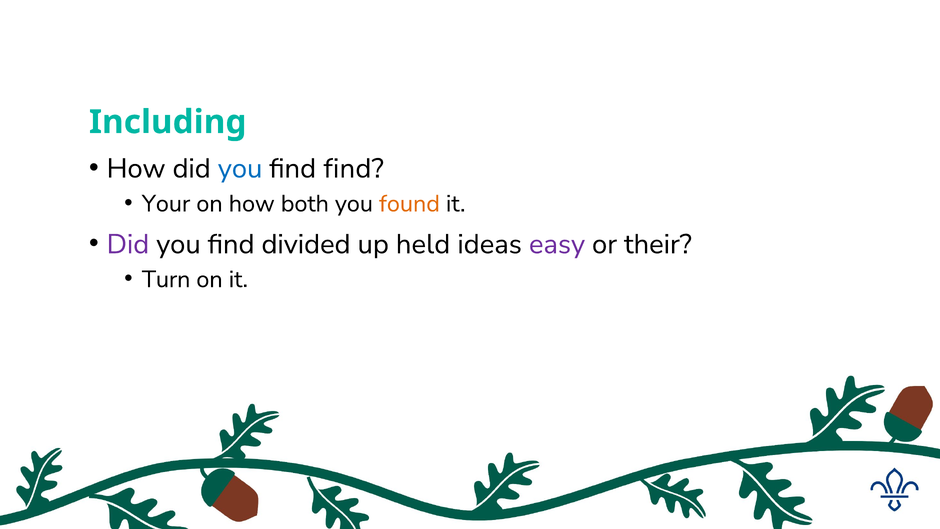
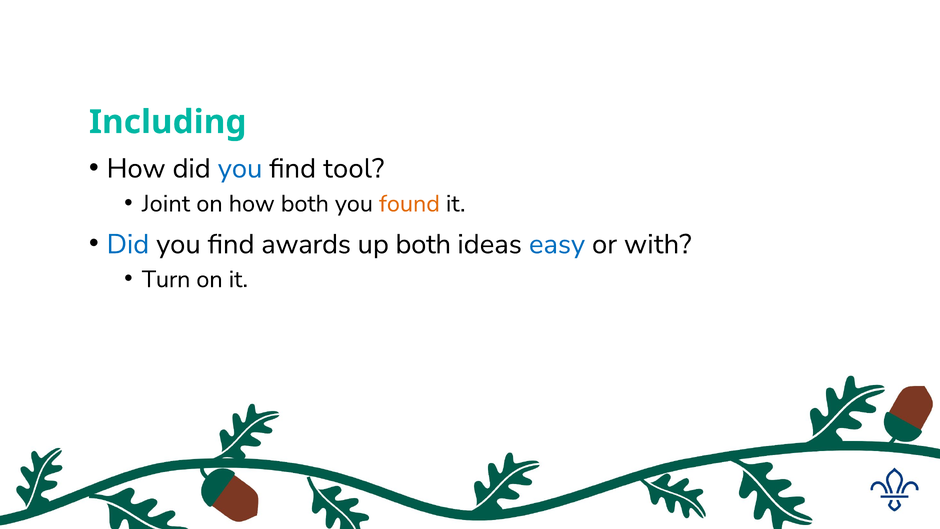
find find: find -> tool
Your: Your -> Joint
Did at (128, 244) colour: purple -> blue
divided: divided -> awards
up held: held -> both
easy colour: purple -> blue
their: their -> with
